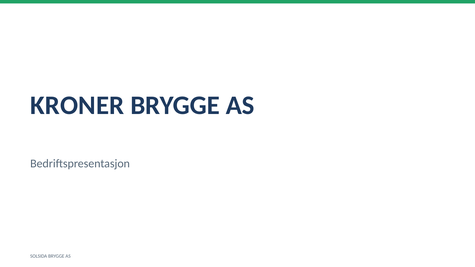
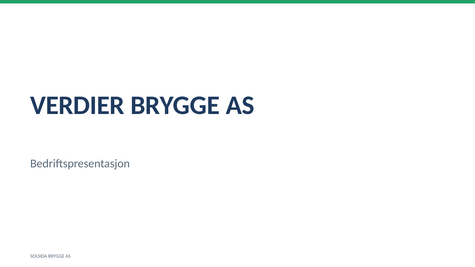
KRONER: KRONER -> VERDIER
